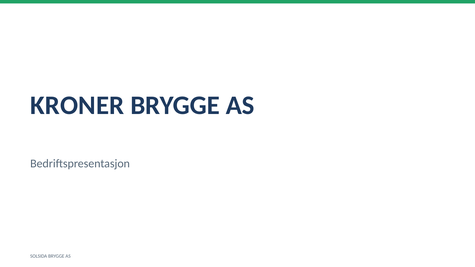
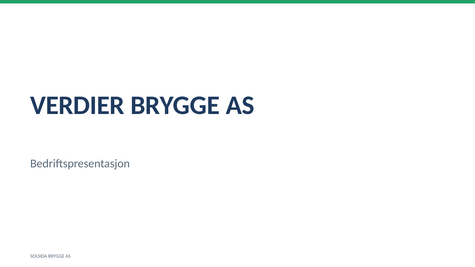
KRONER: KRONER -> VERDIER
